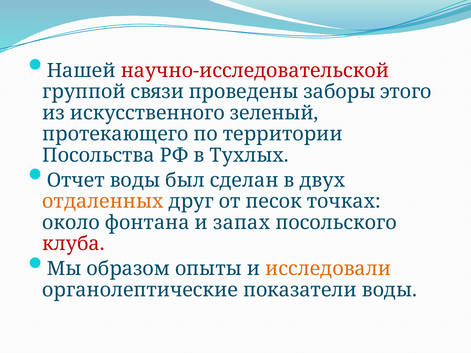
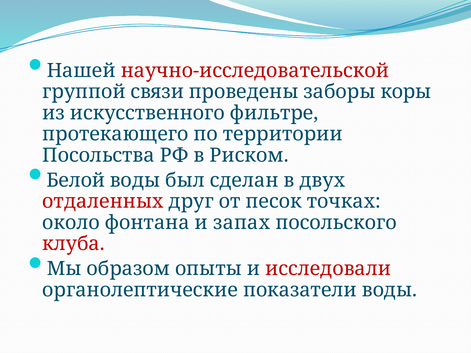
этого: этого -> коры
зеленый: зеленый -> фильтре
Тухлых: Тухлых -> Риском
Отчет: Отчет -> Белой
отдаленных colour: orange -> red
исследовали colour: orange -> red
